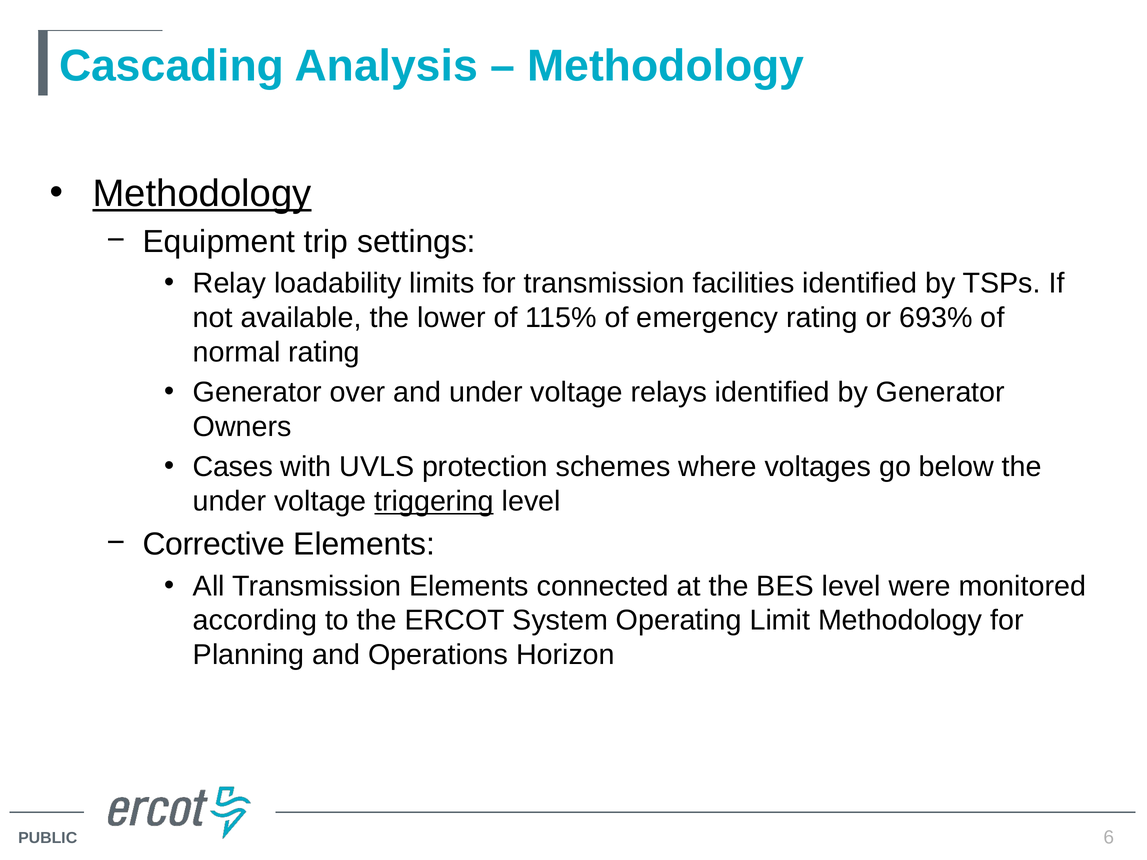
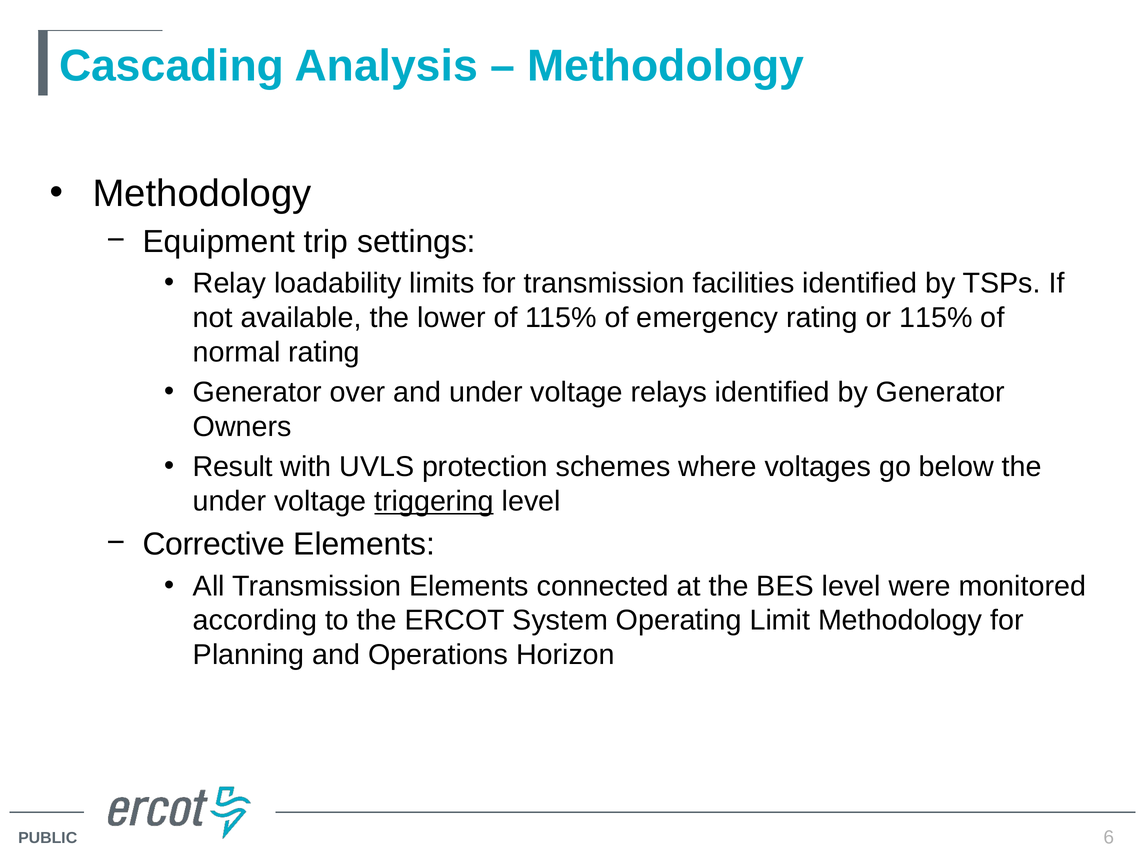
Methodology at (202, 194) underline: present -> none
or 693%: 693% -> 115%
Cases: Cases -> Result
